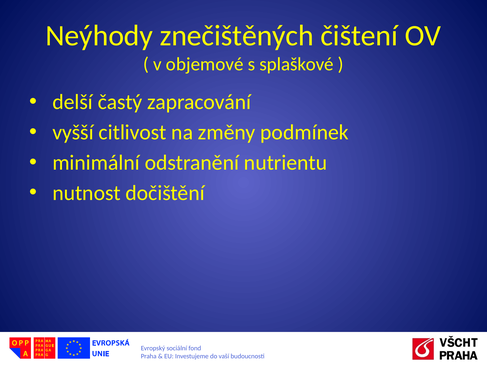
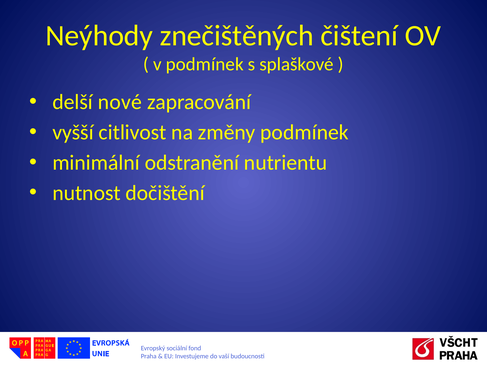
v objemové: objemové -> podmínek
častý: častý -> nové
